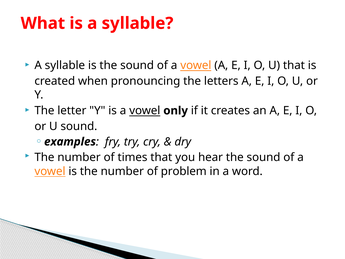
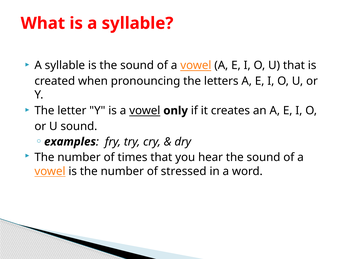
problem: problem -> stressed
